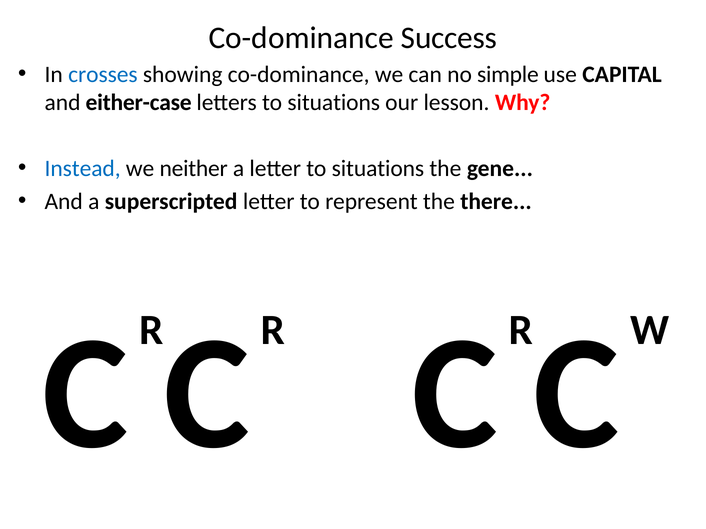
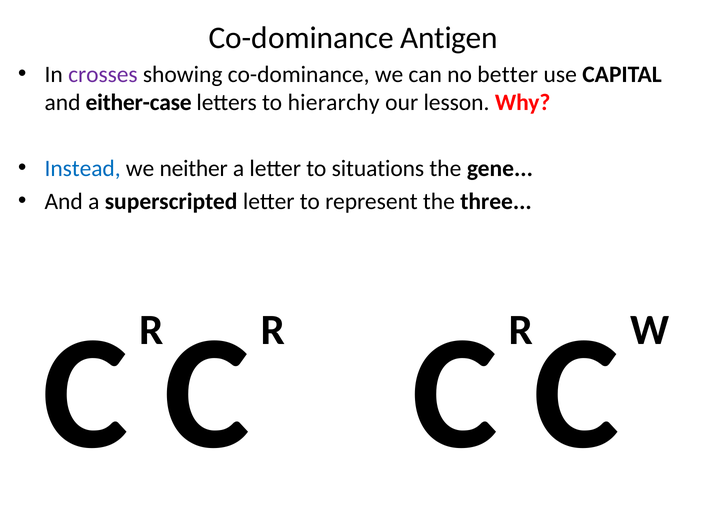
Success: Success -> Antigen
crosses colour: blue -> purple
simple: simple -> better
letters to situations: situations -> hierarchy
there: there -> three
